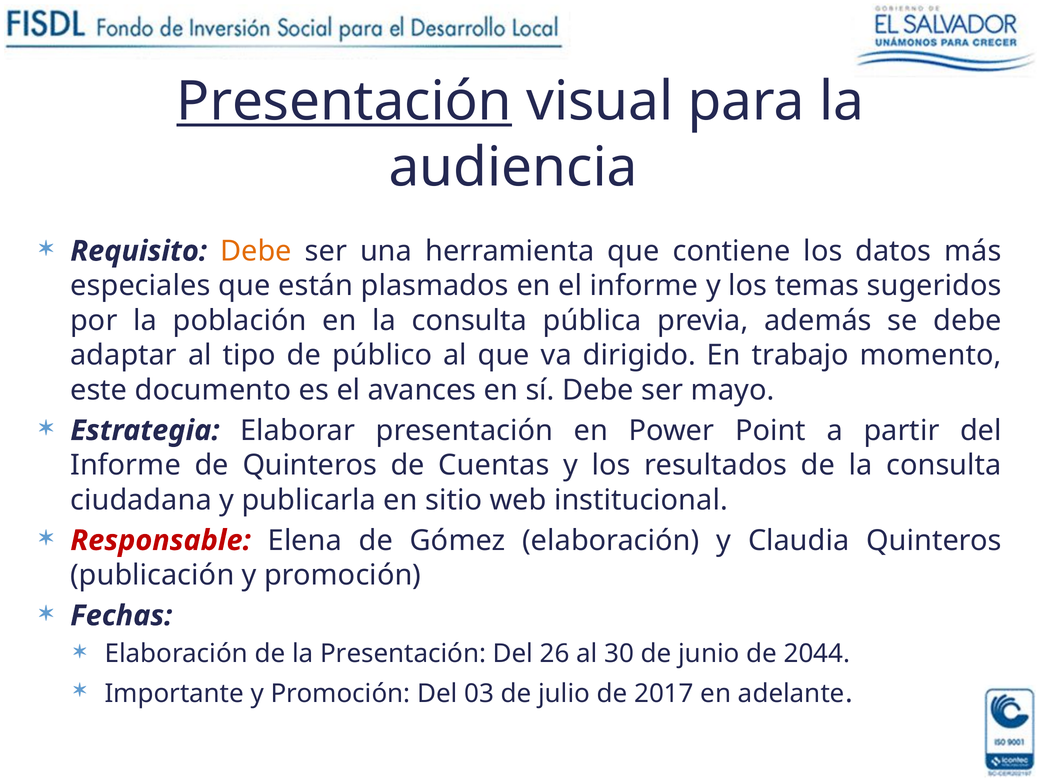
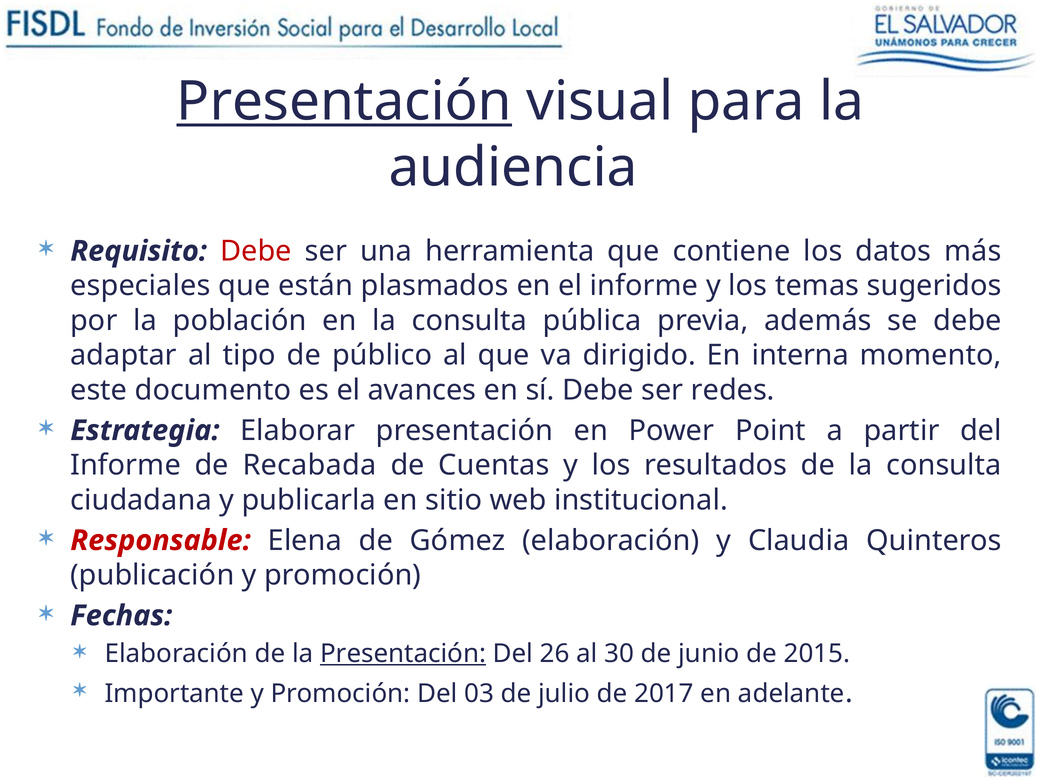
Debe at (256, 251) colour: orange -> red
trabajo: trabajo -> interna
mayo: mayo -> redes
de Quinteros: Quinteros -> Recabada
Presentación at (403, 653) underline: none -> present
2044: 2044 -> 2015
